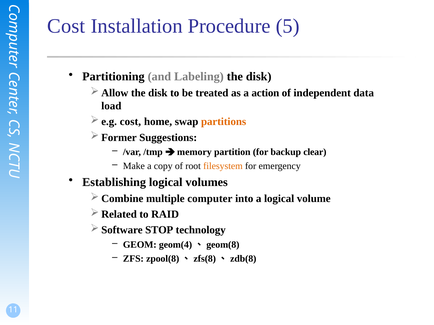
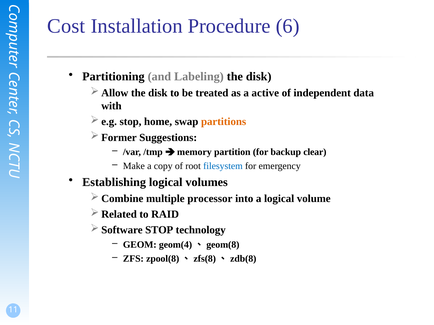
5: 5 -> 6
action: action -> active
load: load -> with
cost at (130, 122): cost -> stop
filesystem colour: orange -> blue
computer: computer -> processor
